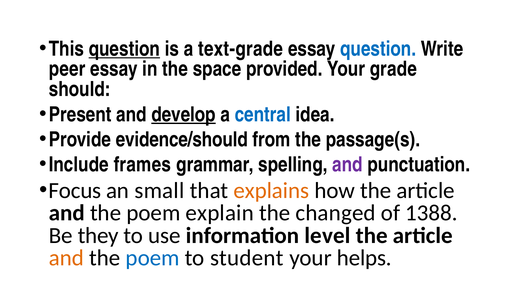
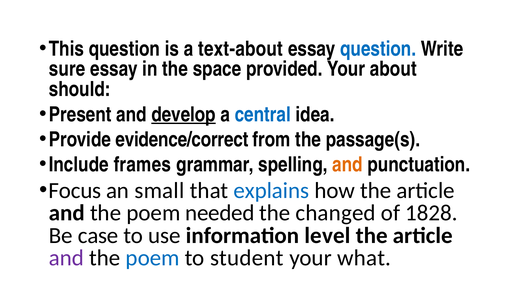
question at (124, 49) underline: present -> none
text-grade: text-grade -> text-about
peer: peer -> sure
grade: grade -> about
evidence/should: evidence/should -> evidence/correct
and at (348, 165) colour: purple -> orange
explains colour: orange -> blue
explain: explain -> needed
1388: 1388 -> 1828
they: they -> case
and at (66, 258) colour: orange -> purple
helps: helps -> what
